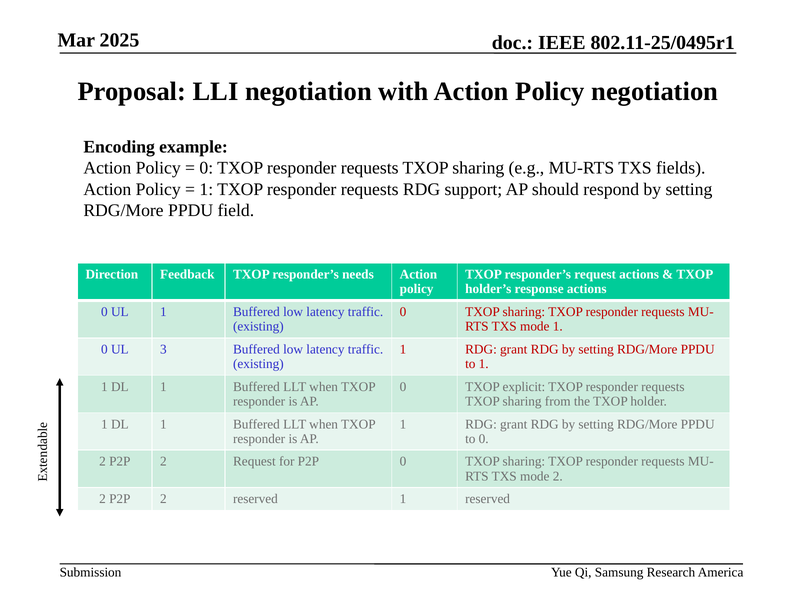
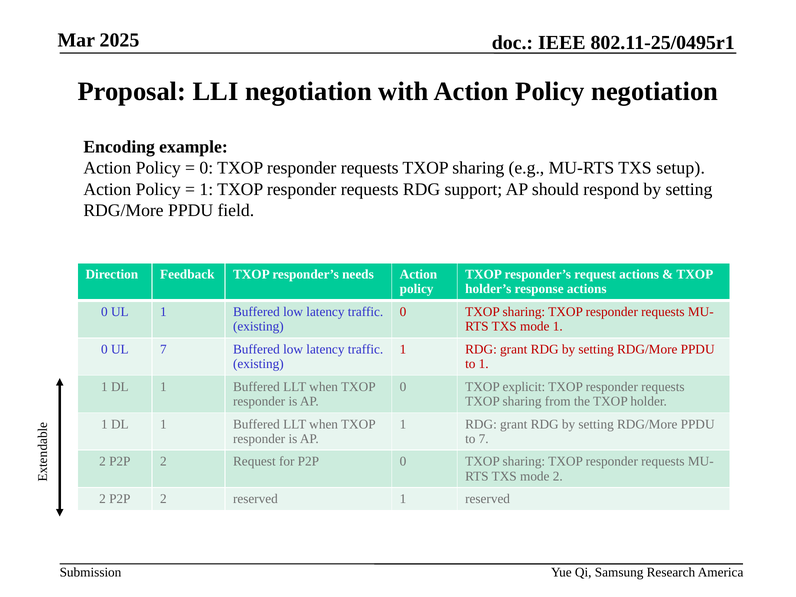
fields: fields -> setup
UL 3: 3 -> 7
to 0: 0 -> 7
